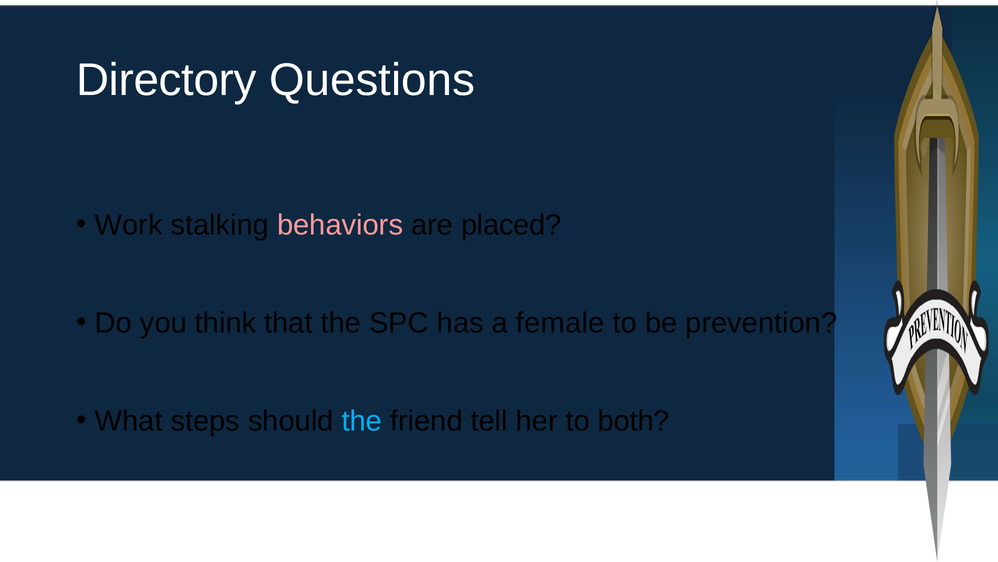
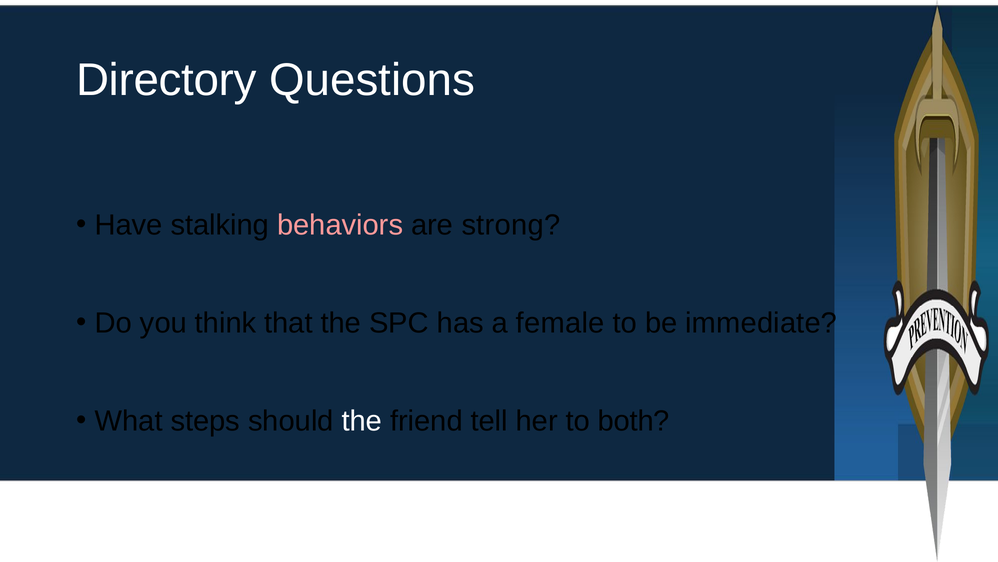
Work: Work -> Have
placed: placed -> strong
prevention: prevention -> immediate
the at (362, 421) colour: light blue -> white
